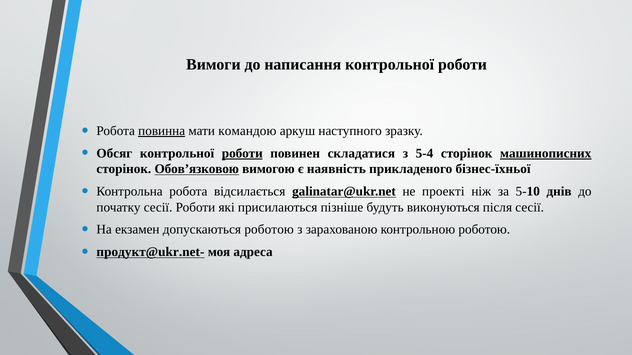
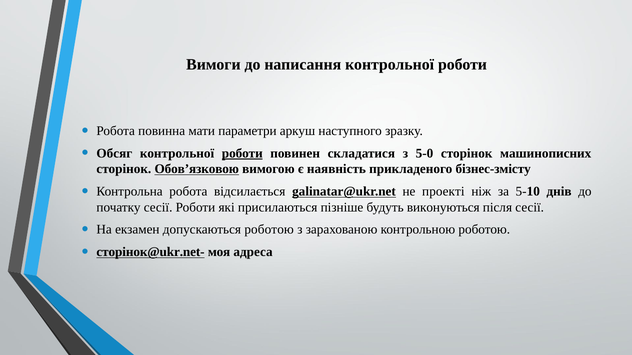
повинна underline: present -> none
командою: командою -> параметри
5-4: 5-4 -> 5-0
машинописних underline: present -> none
бізнес-їхньої: бізнес-їхньої -> бізнес-змісту
продукт@ukr.net-: продукт@ukr.net- -> сторінок@ukr.net-
